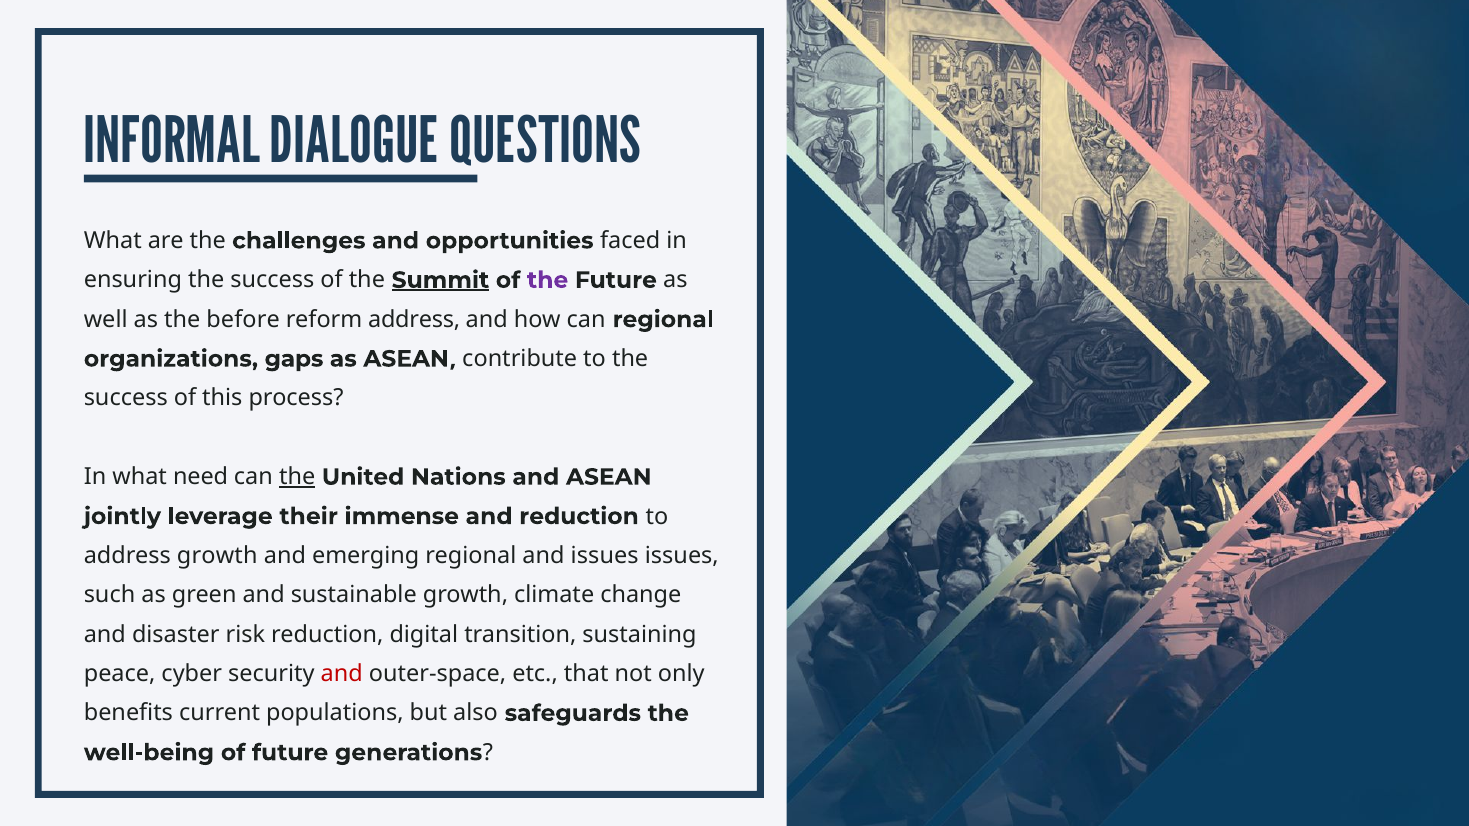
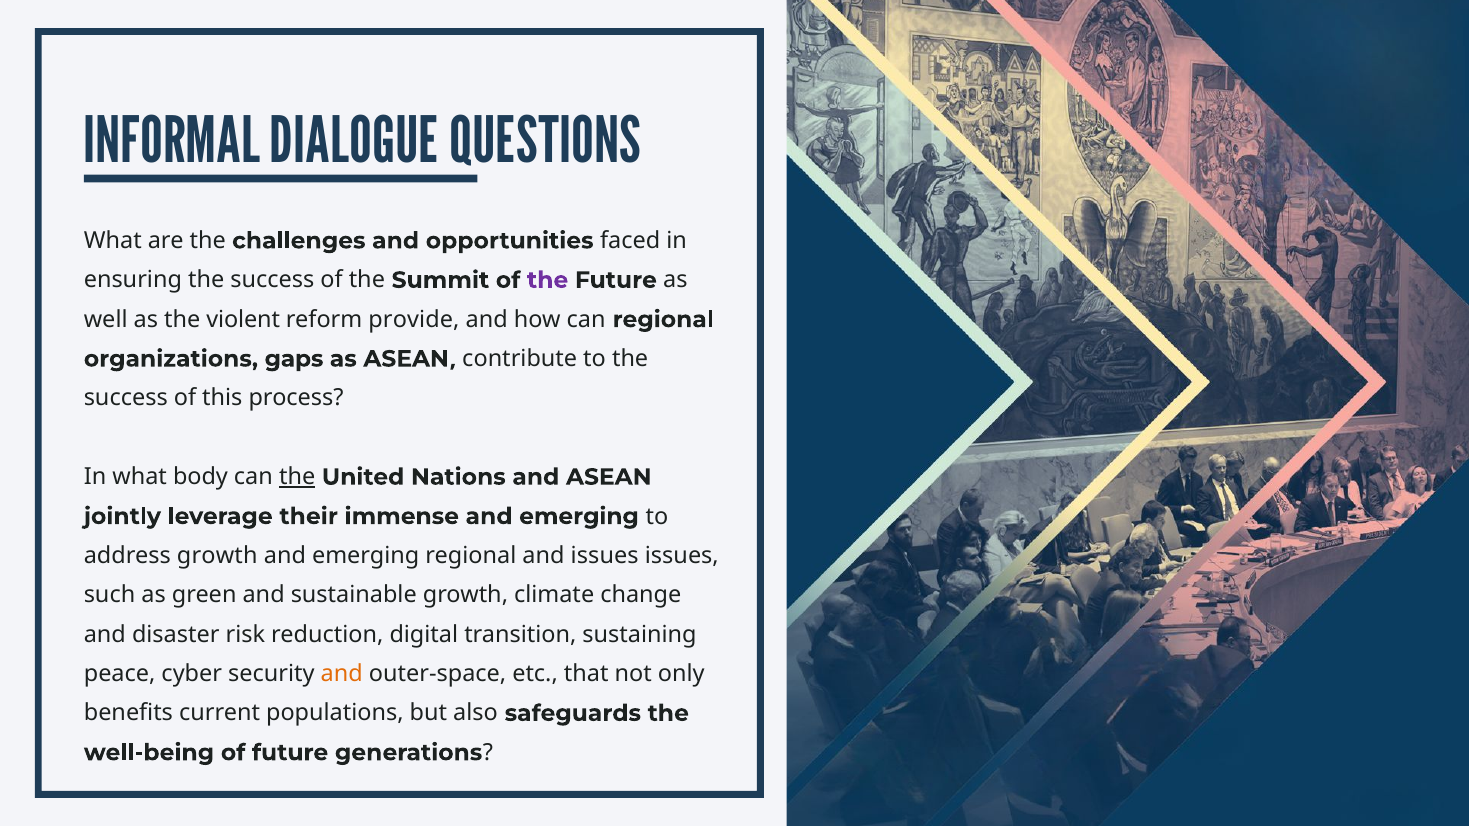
Summit underline: present -> none
before: before -> violent
reform address: address -> provide
need: need -> body
reduction at (579, 517): reduction -> emerging
and at (342, 674) colour: red -> orange
